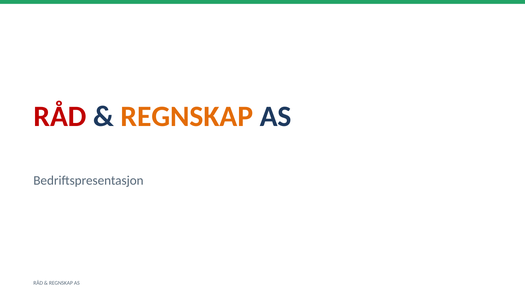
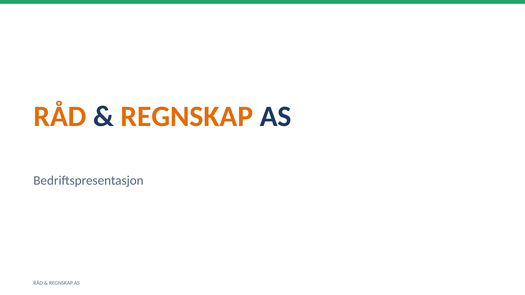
RÅD at (60, 116) colour: red -> orange
